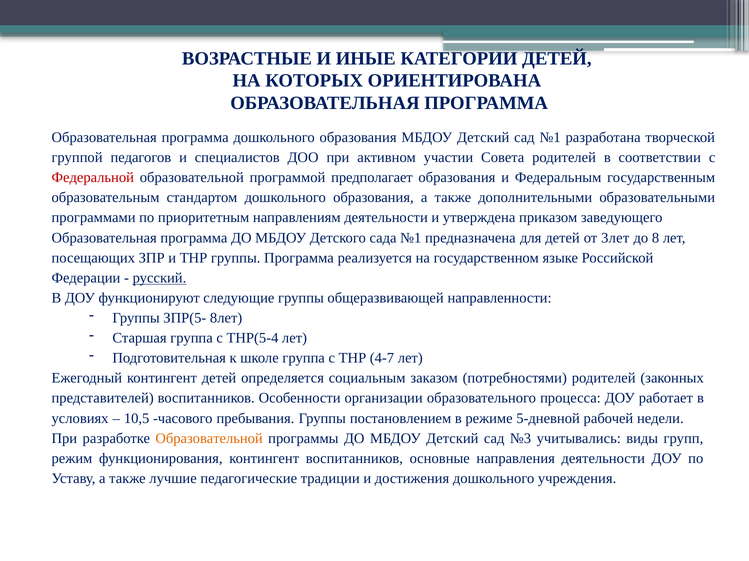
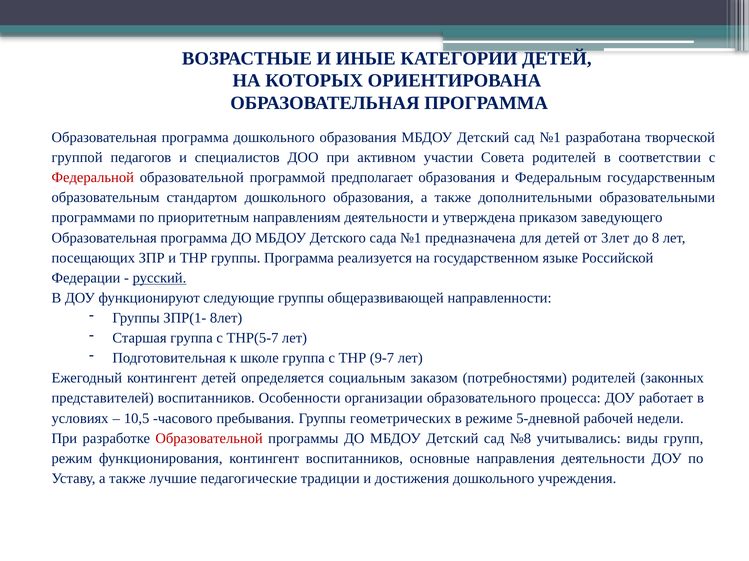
ЗПР(5-: ЗПР(5- -> ЗПР(1-
ТНР(5-4: ТНР(5-4 -> ТНР(5-7
4-7: 4-7 -> 9-7
постановлением: постановлением -> геометрических
Образовательной at (209, 439) colour: orange -> red
№3: №3 -> №8
